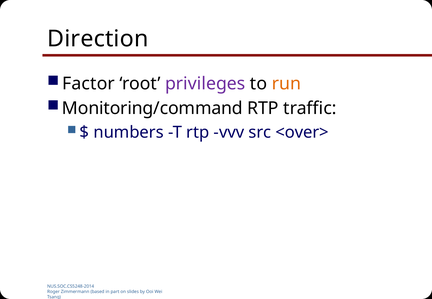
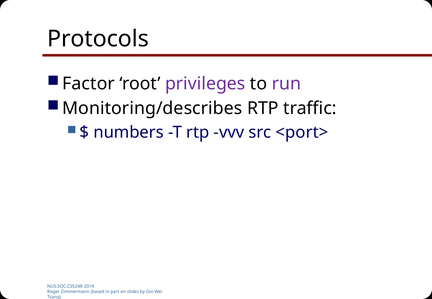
Direction: Direction -> Protocols
run colour: orange -> purple
Monitoring/command: Monitoring/command -> Monitoring/describes
<over>: <over> -> <port>
